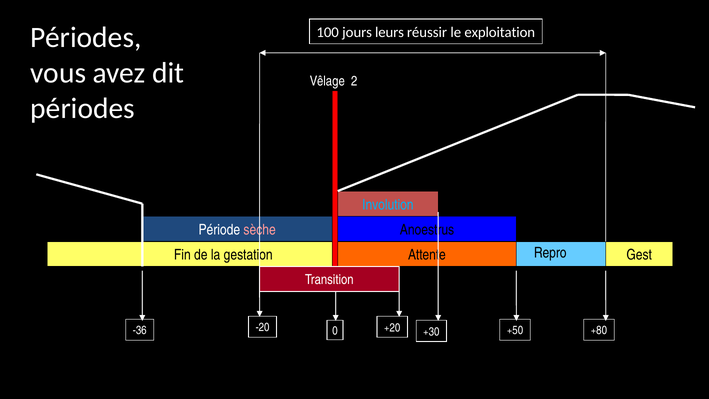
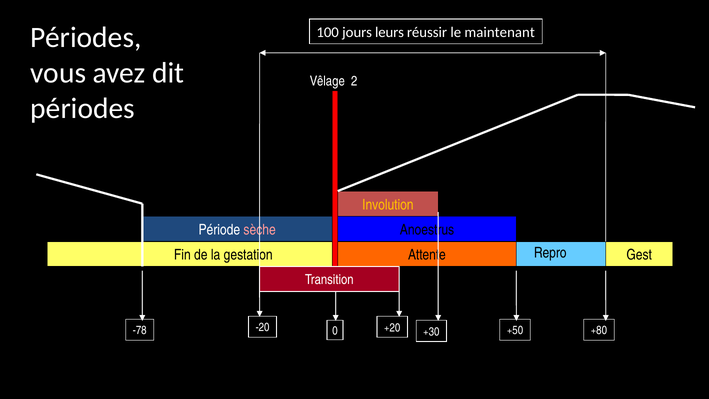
exploitation: exploitation -> maintenant
Involution colour: light blue -> yellow
-36: -36 -> -78
